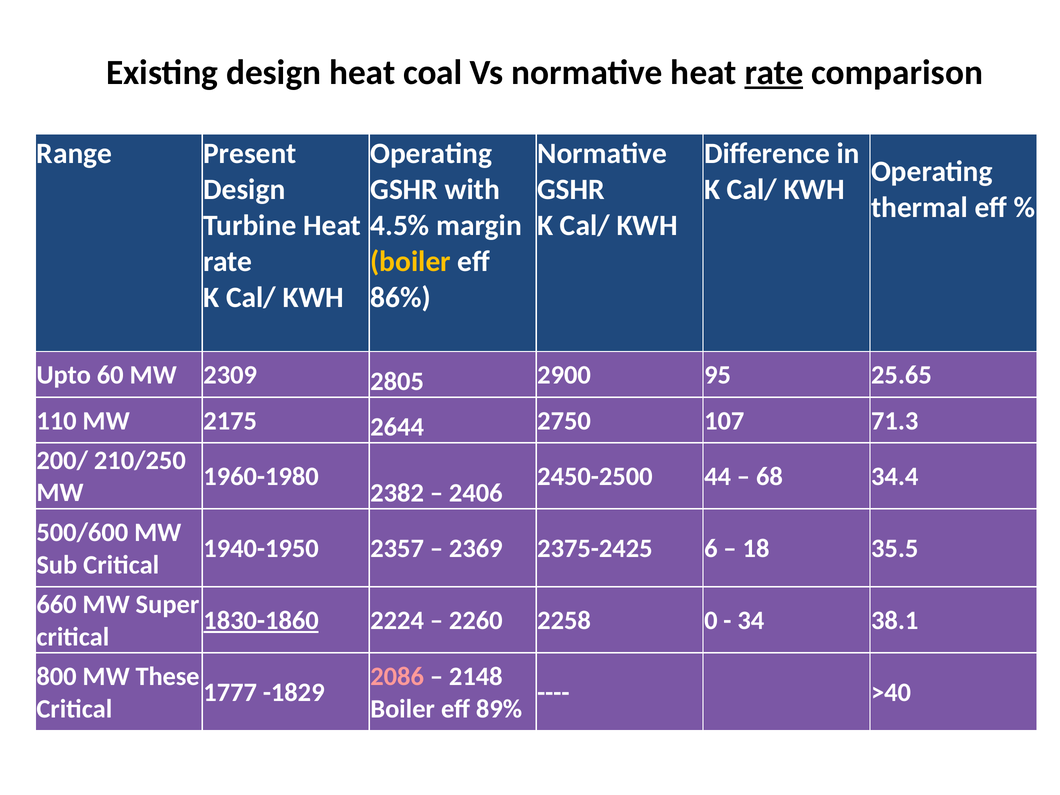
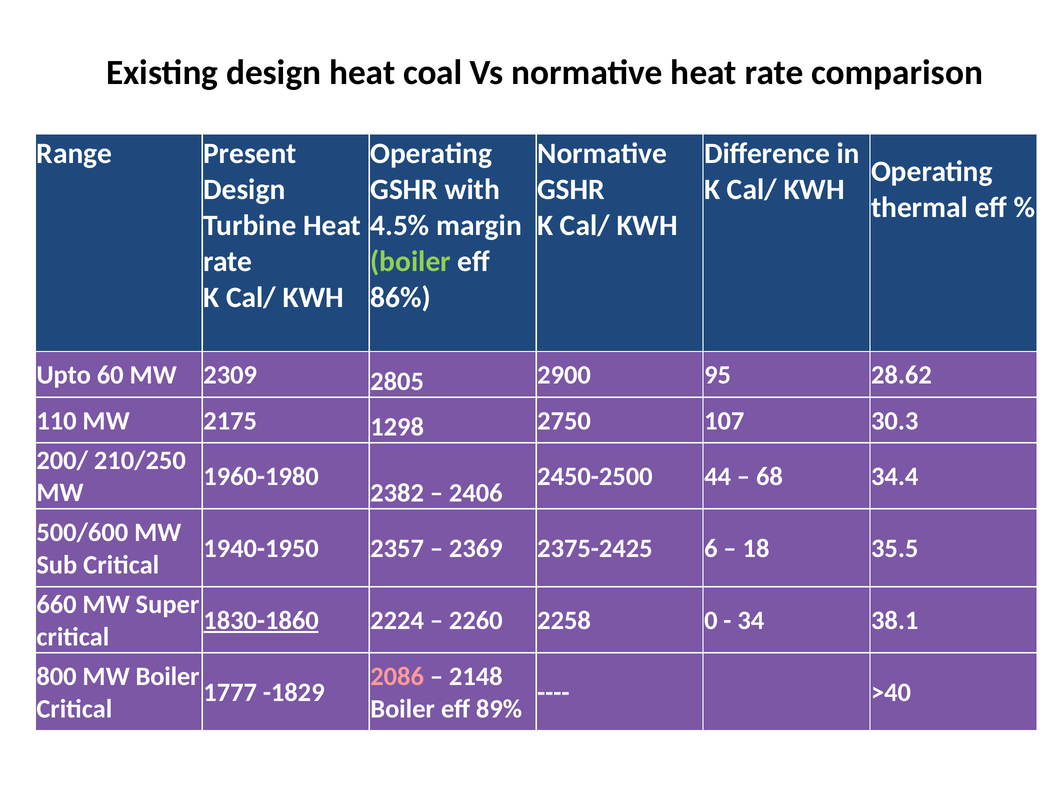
rate at (774, 73) underline: present -> none
boiler at (411, 262) colour: yellow -> light green
25.65: 25.65 -> 28.62
2644: 2644 -> 1298
71.3: 71.3 -> 30.3
MW These: These -> Boiler
